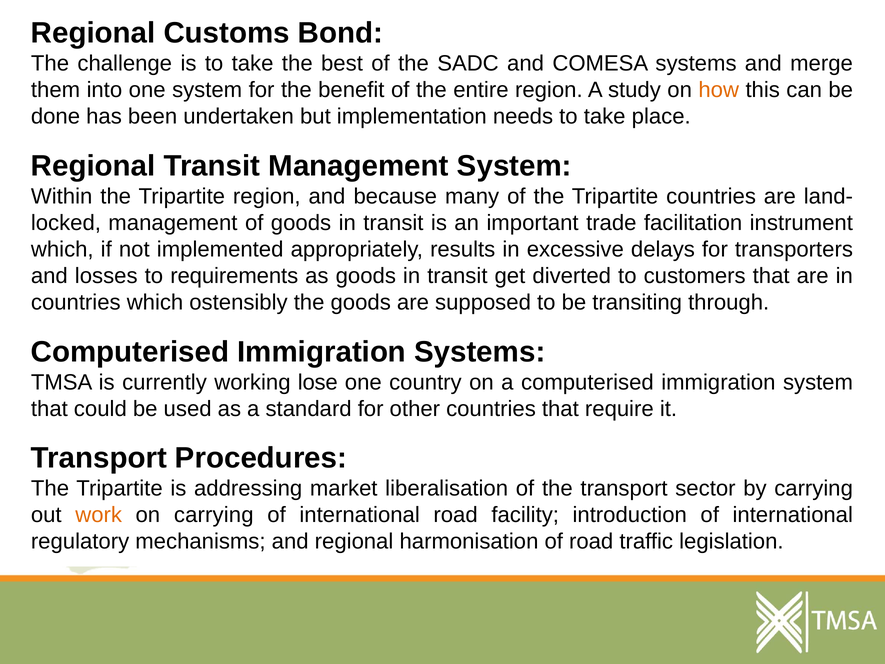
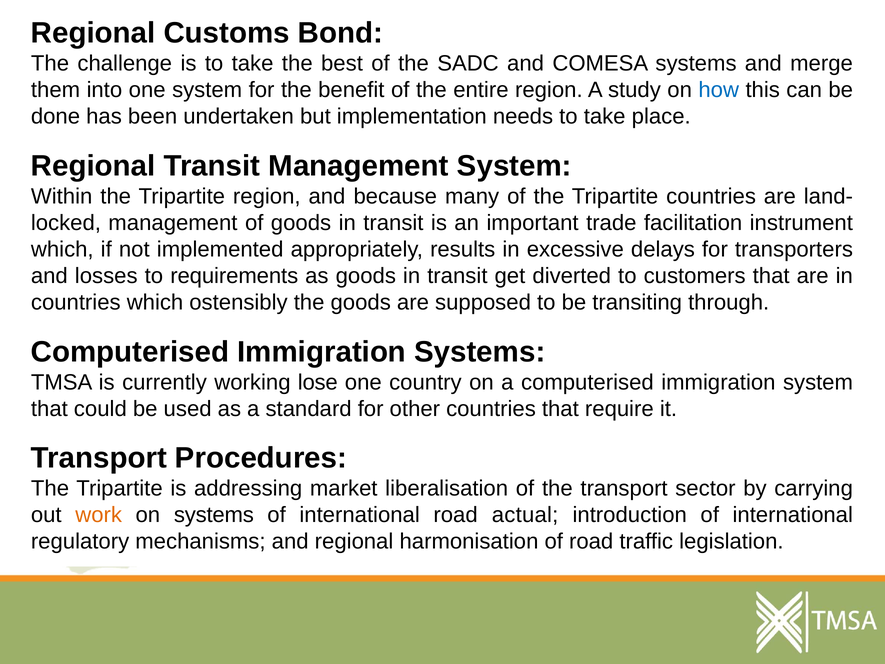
how colour: orange -> blue
on carrying: carrying -> systems
facility: facility -> actual
